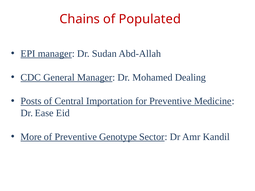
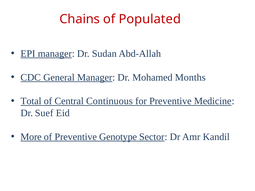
Dealing: Dealing -> Months
Posts: Posts -> Total
Importation: Importation -> Continuous
Ease: Ease -> Suef
